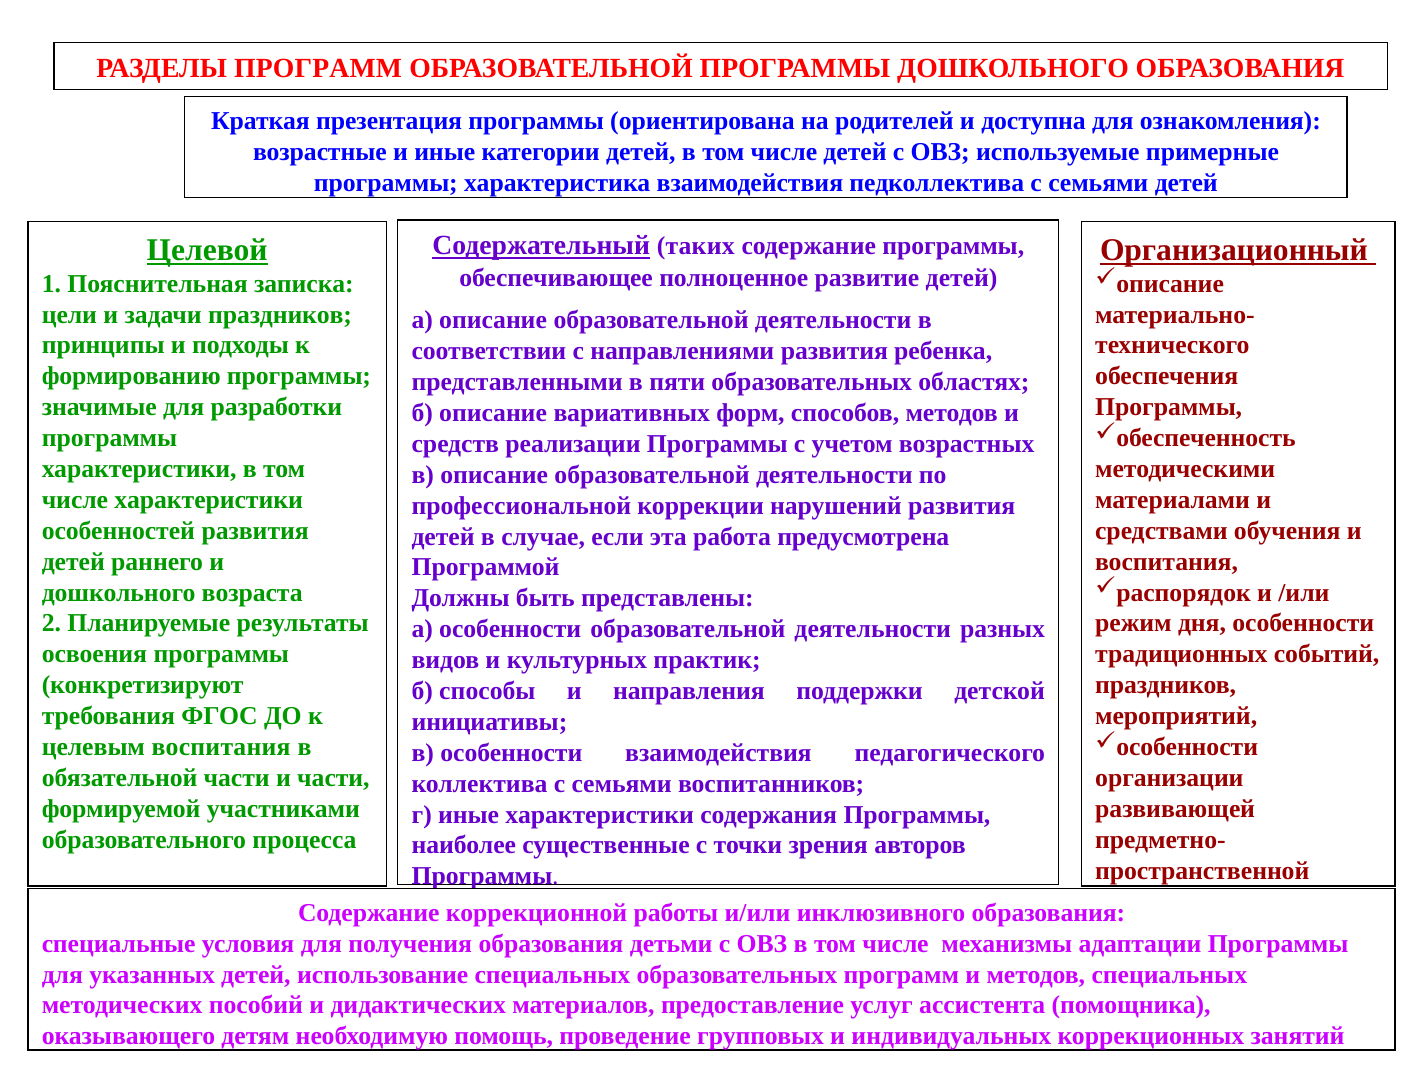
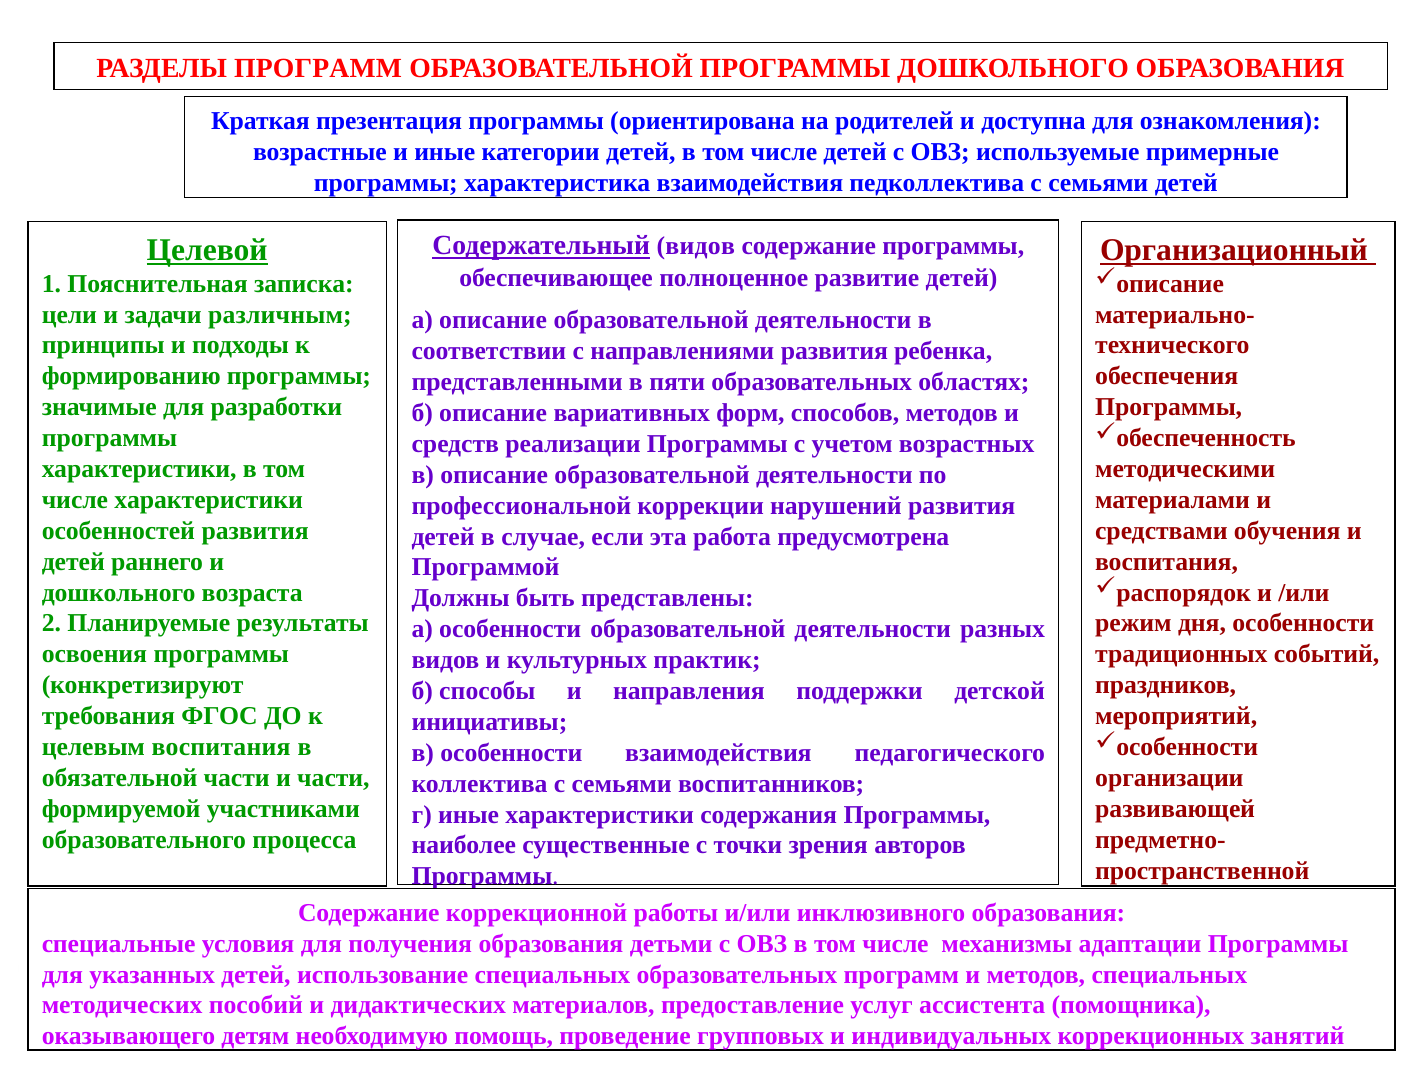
Содержательный таких: таких -> видов
задачи праздников: праздников -> различным
